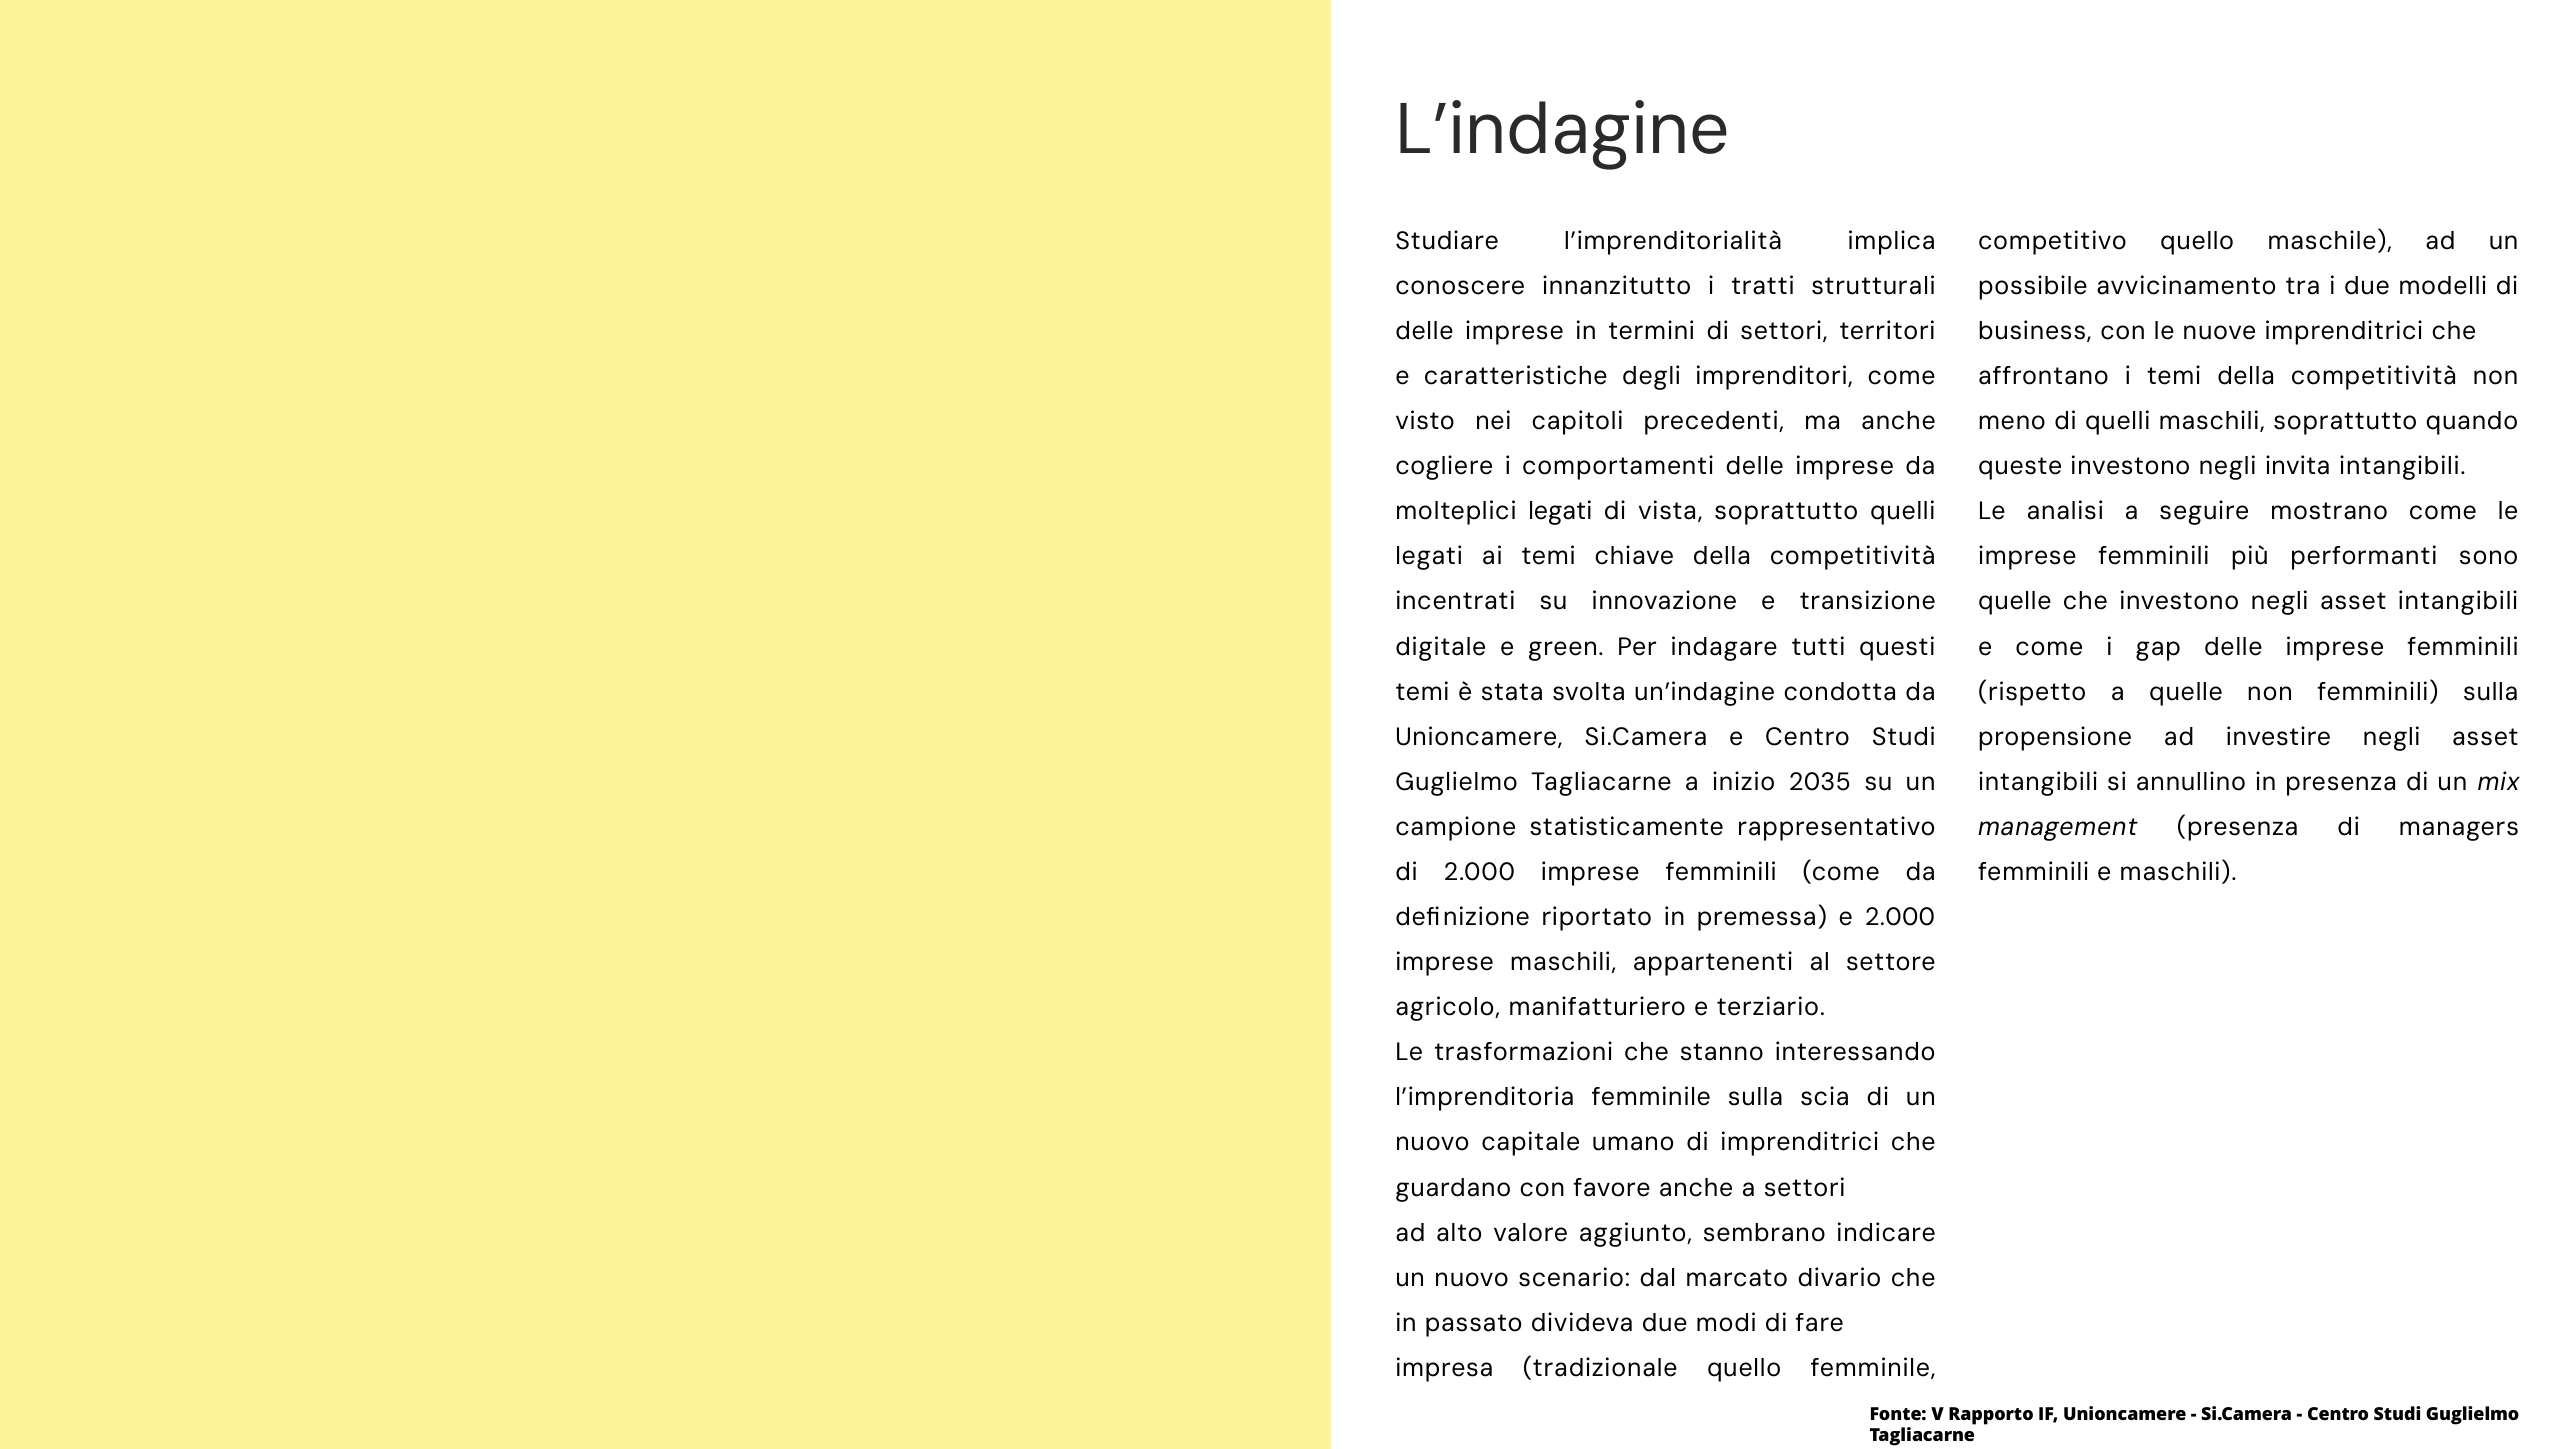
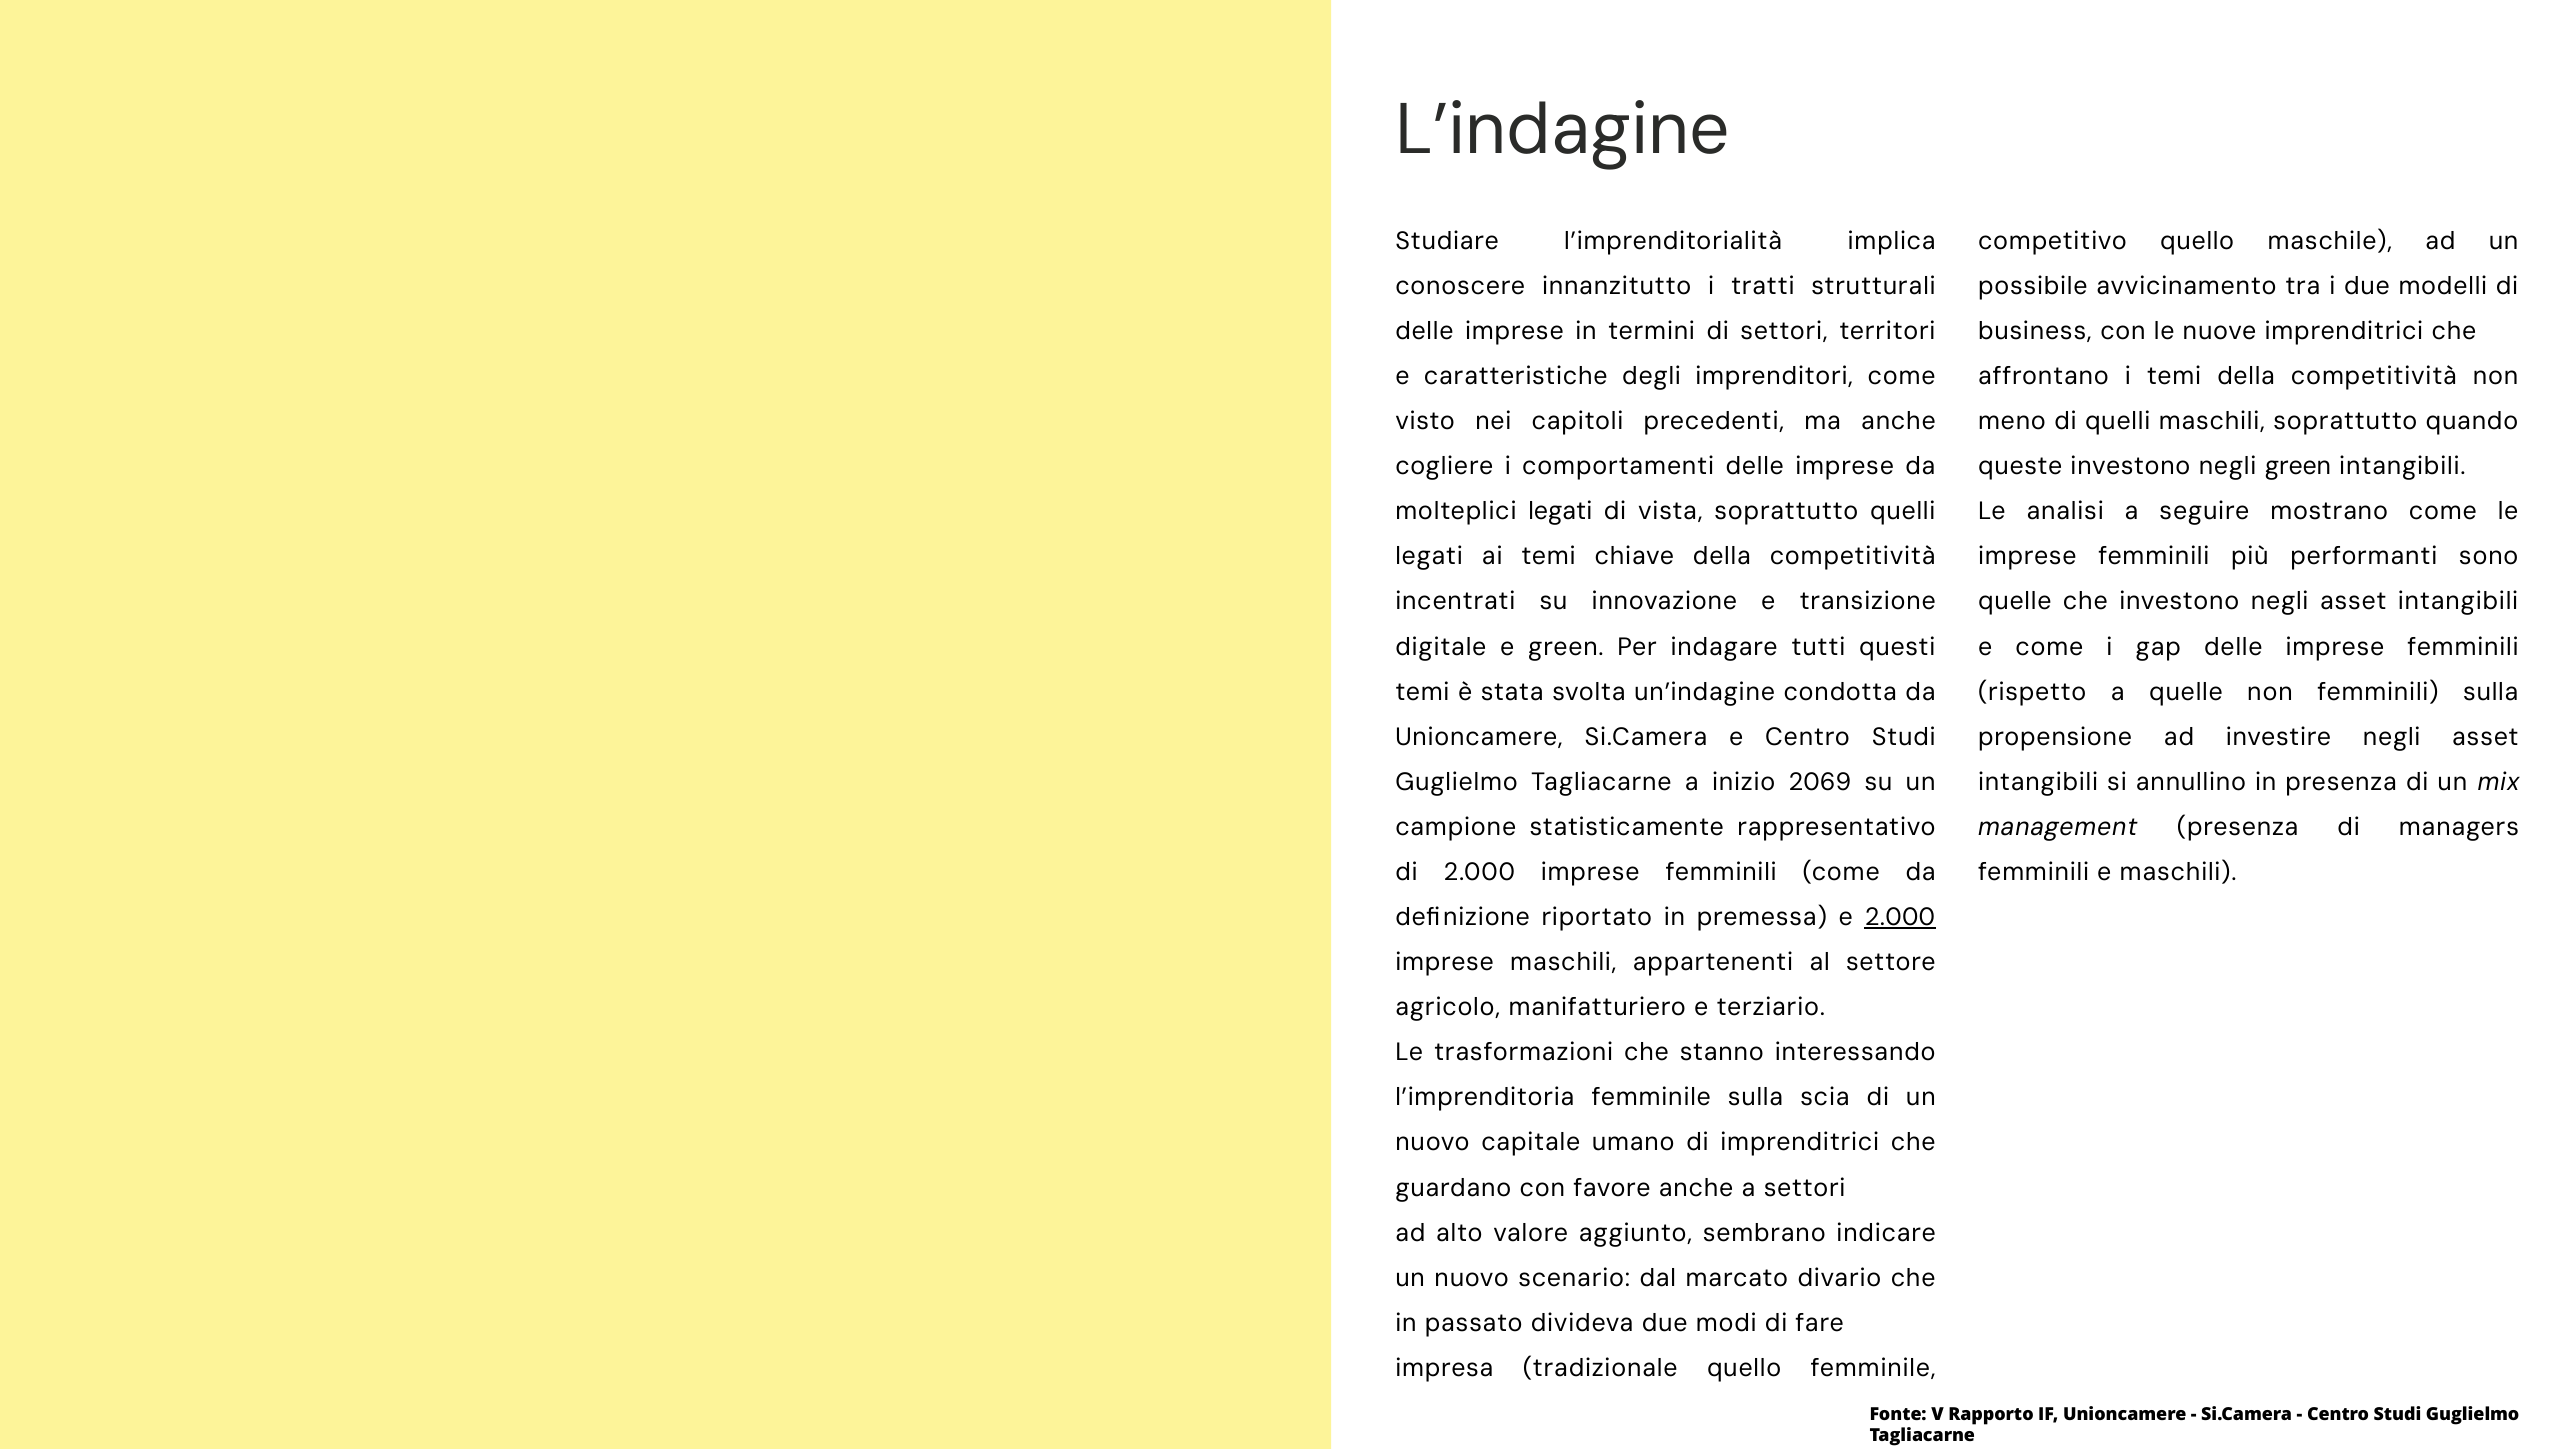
negli invita: invita -> green
2035: 2035 -> 2069
2.000 at (1900, 917) underline: none -> present
